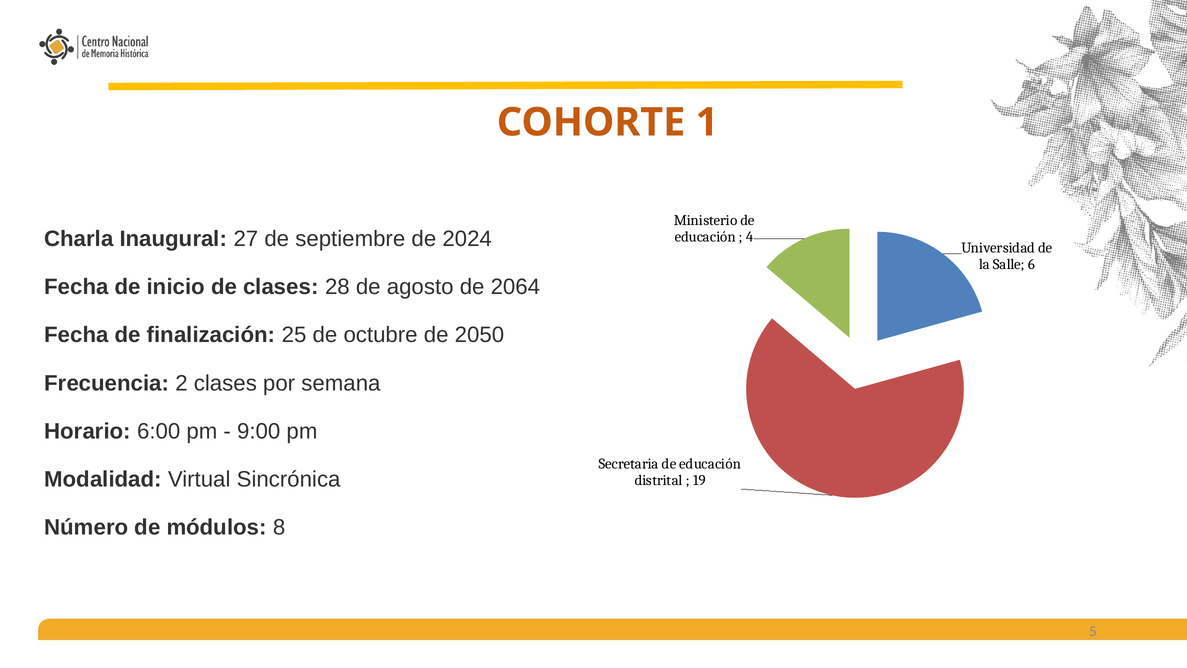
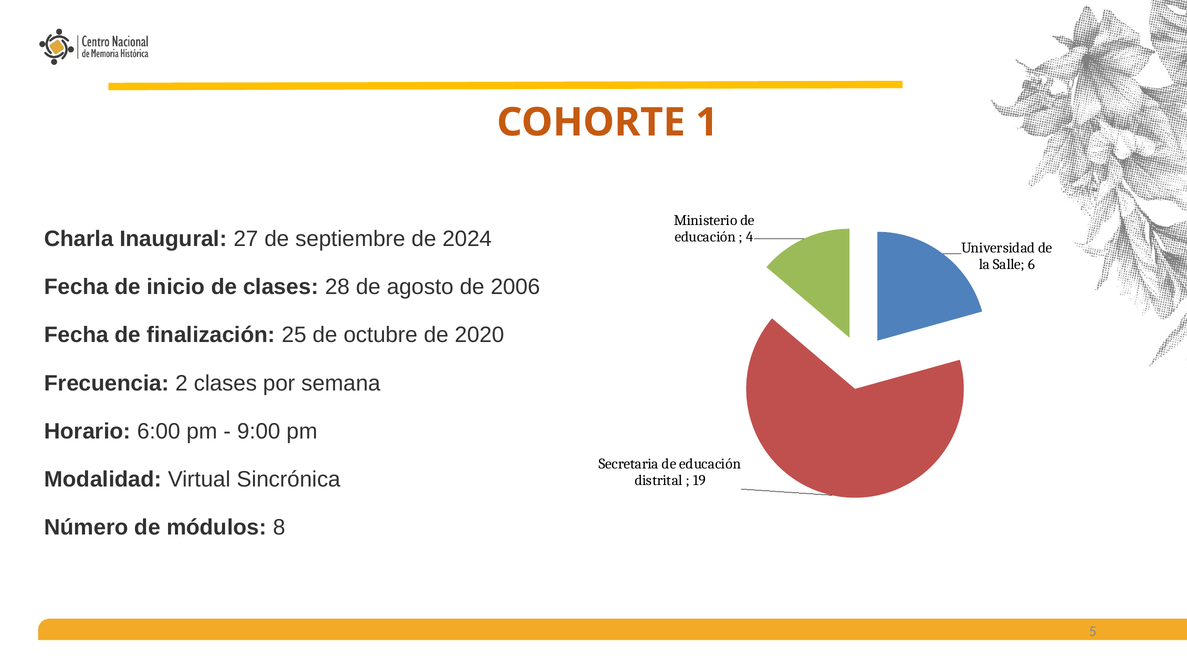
2064: 2064 -> 2006
2050: 2050 -> 2020
